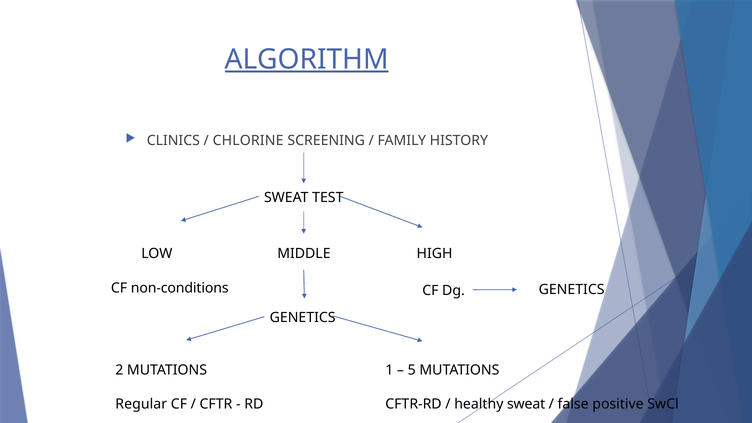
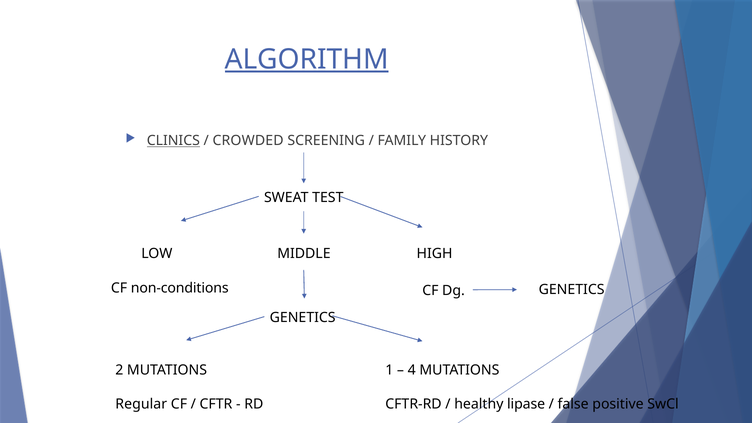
CLINICS underline: none -> present
CHLORINE: CHLORINE -> CROWDED
5: 5 -> 4
healthy sweat: sweat -> lipase
